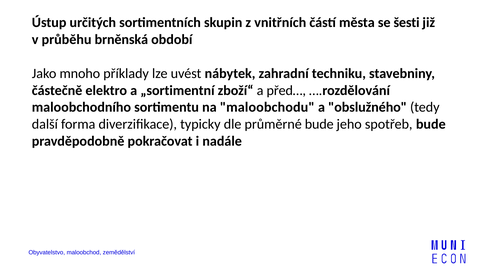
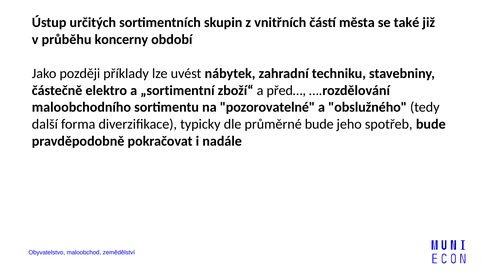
šesti: šesti -> také
brněnská: brněnská -> koncerny
mnoho: mnoho -> později
maloobchodu: maloobchodu -> pozorovatelné
